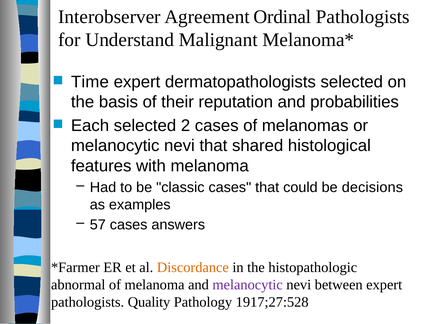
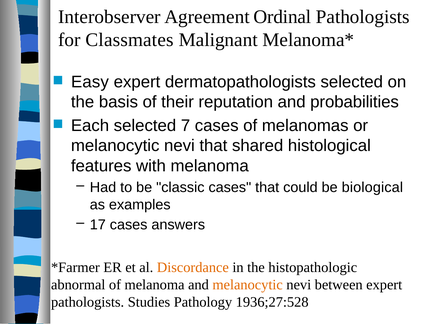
Understand: Understand -> Classmates
Time: Time -> Easy
2: 2 -> 7
decisions: decisions -> biological
57: 57 -> 17
melanocytic at (248, 285) colour: purple -> orange
Quality: Quality -> Studies
1917;27:528: 1917;27:528 -> 1936;27:528
